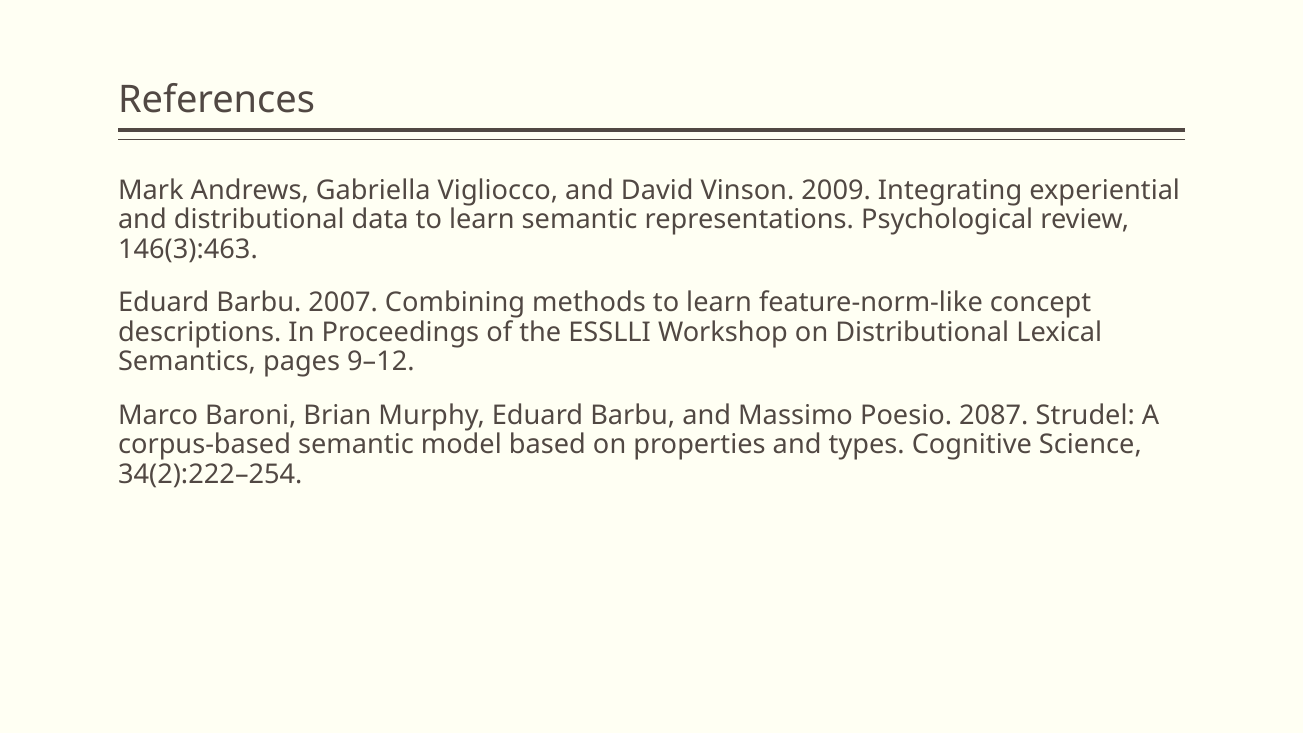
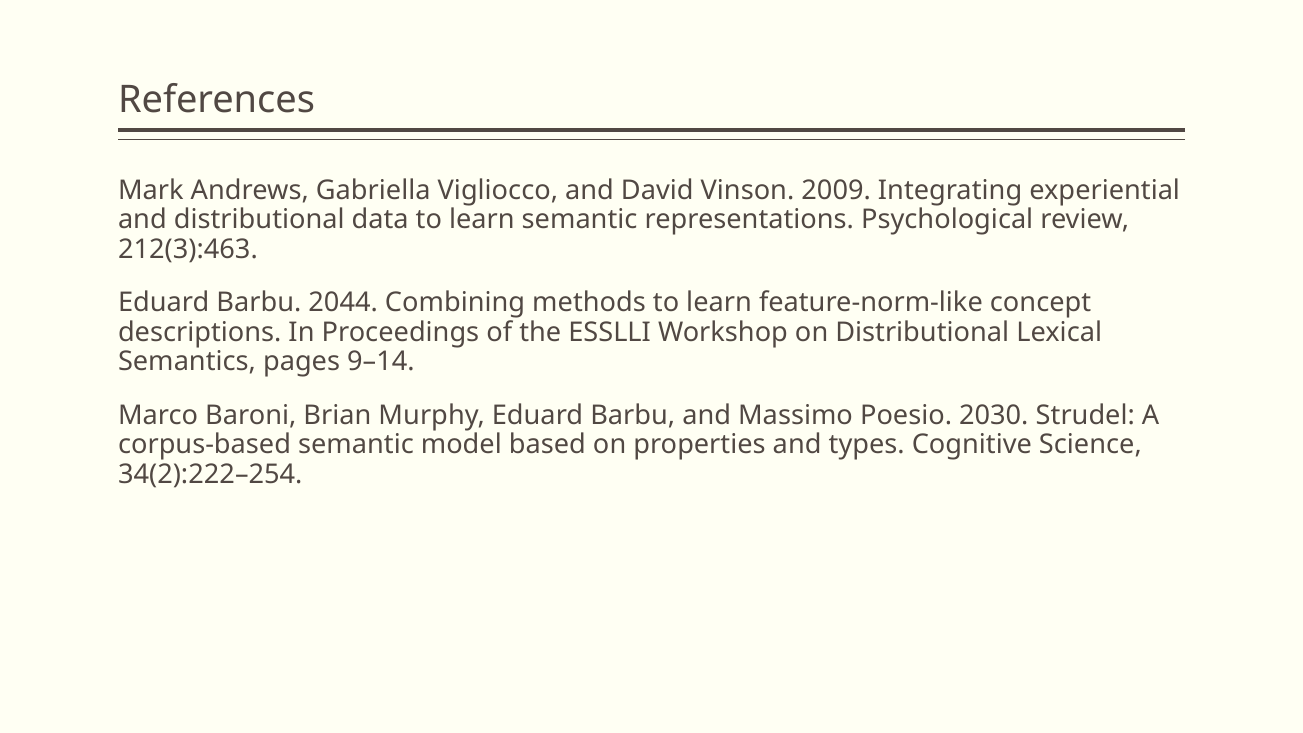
146(3):463: 146(3):463 -> 212(3):463
2007: 2007 -> 2044
9–12: 9–12 -> 9–14
2087: 2087 -> 2030
